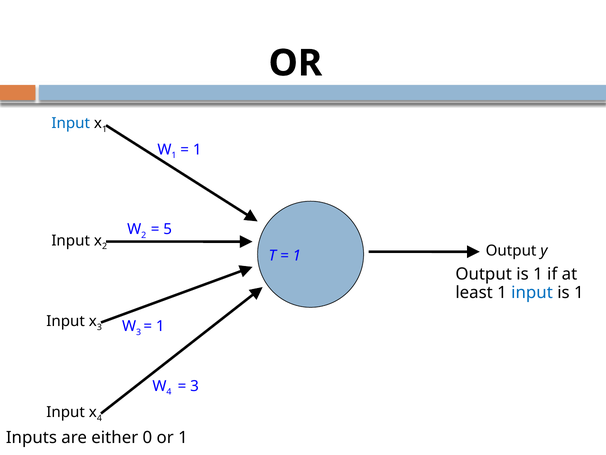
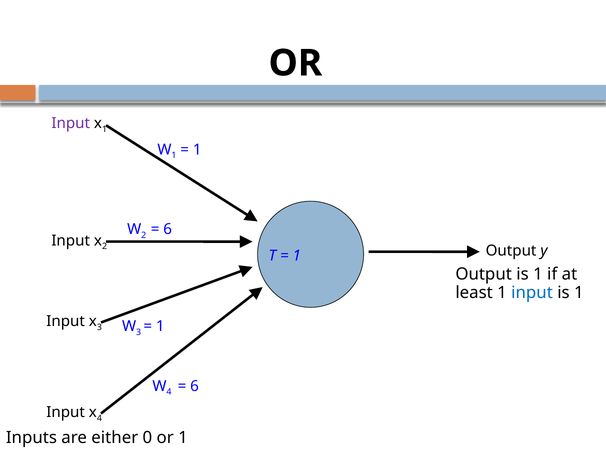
Input at (71, 123) colour: blue -> purple
5 at (168, 229): 5 -> 6
3 at (194, 386): 3 -> 6
